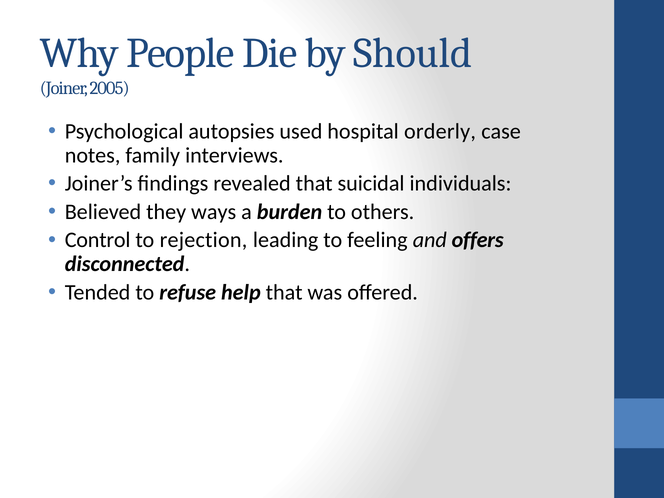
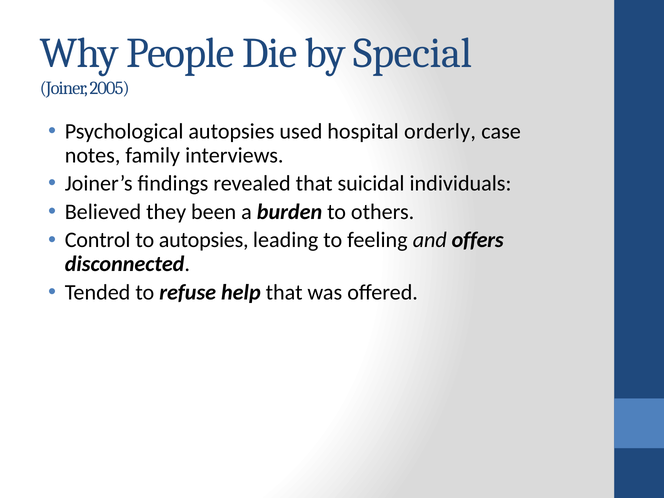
Should: Should -> Special
ways: ways -> been
to rejection: rejection -> autopsies
